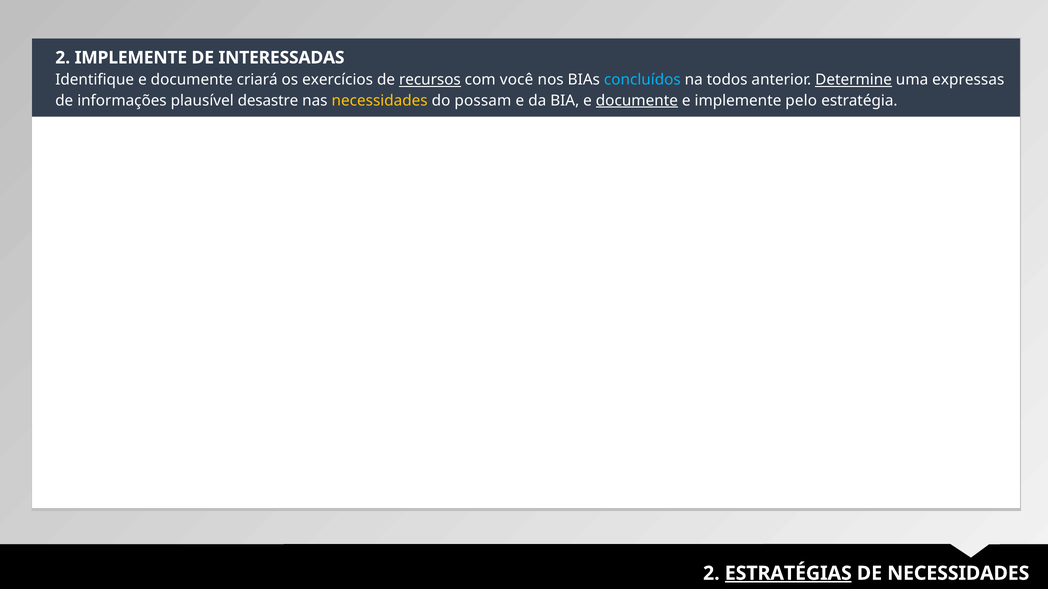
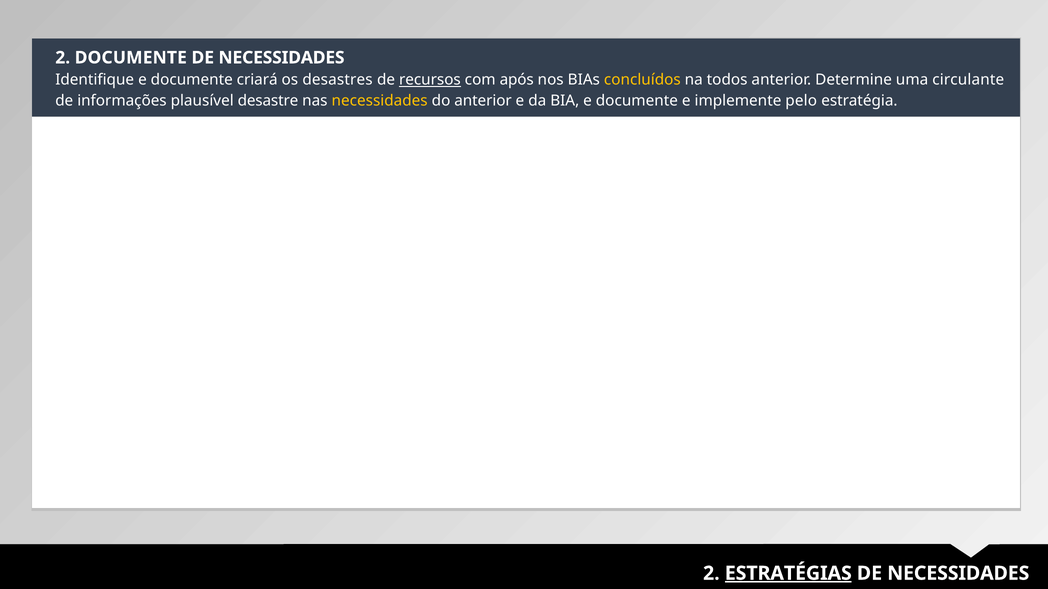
2 IMPLEMENTE: IMPLEMENTE -> DOCUMENTE
INTERESSADAS at (282, 58): INTERESSADAS -> NECESSIDADES
exercícios: exercícios -> desastres
você: você -> após
concluídos colour: light blue -> yellow
Determine underline: present -> none
expressas: expressas -> circulante
do possam: possam -> anterior
documente at (637, 101) underline: present -> none
